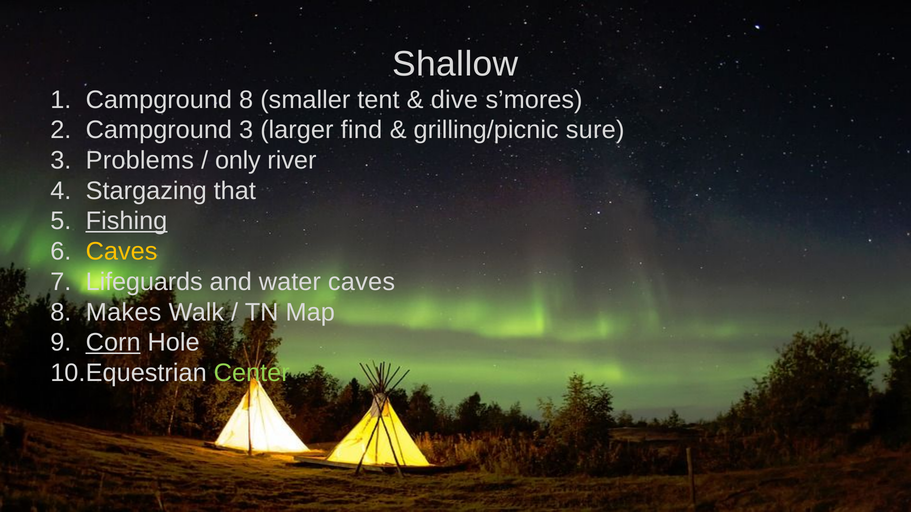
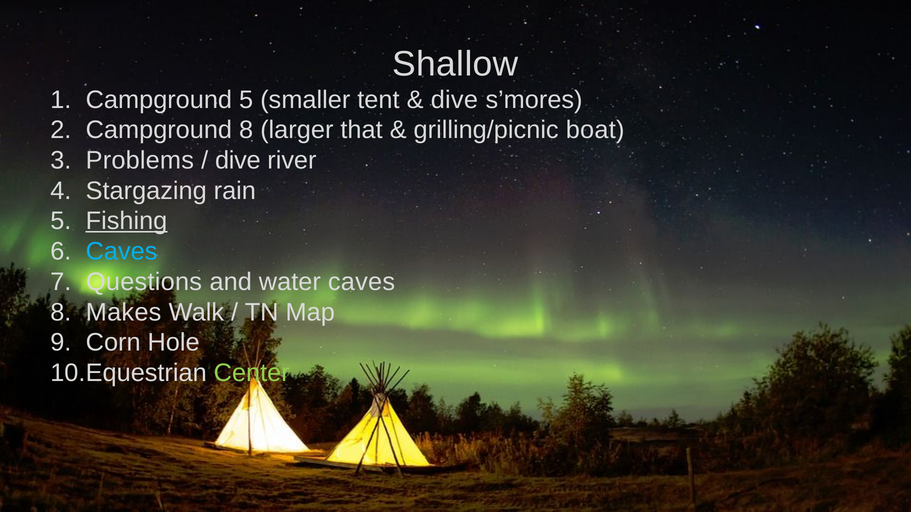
Campground 8: 8 -> 5
Campground 3: 3 -> 8
find: find -> that
sure: sure -> boat
only at (238, 161): only -> dive
that: that -> rain
Caves at (122, 252) colour: yellow -> light blue
Lifeguards: Lifeguards -> Questions
Corn underline: present -> none
